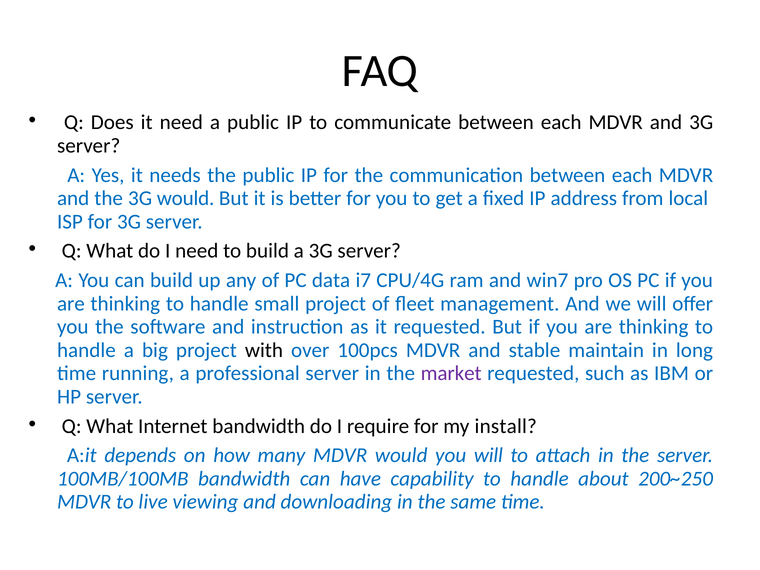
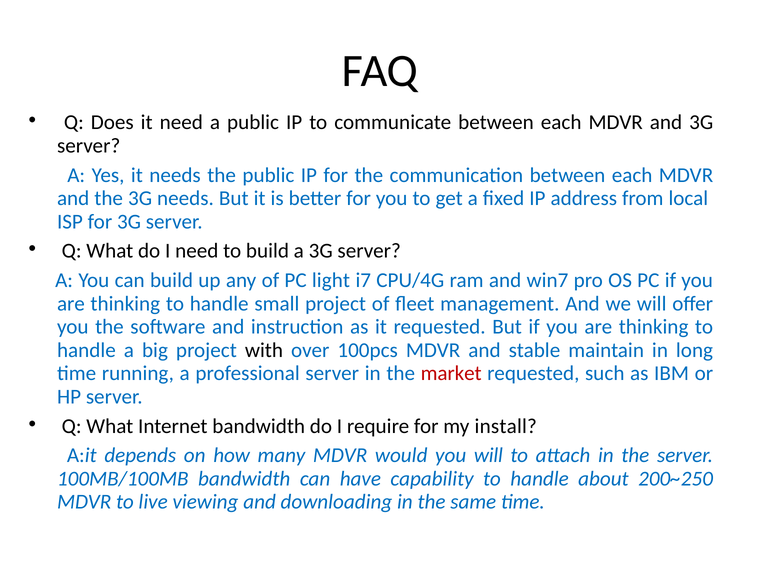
3G would: would -> needs
data: data -> light
market colour: purple -> red
